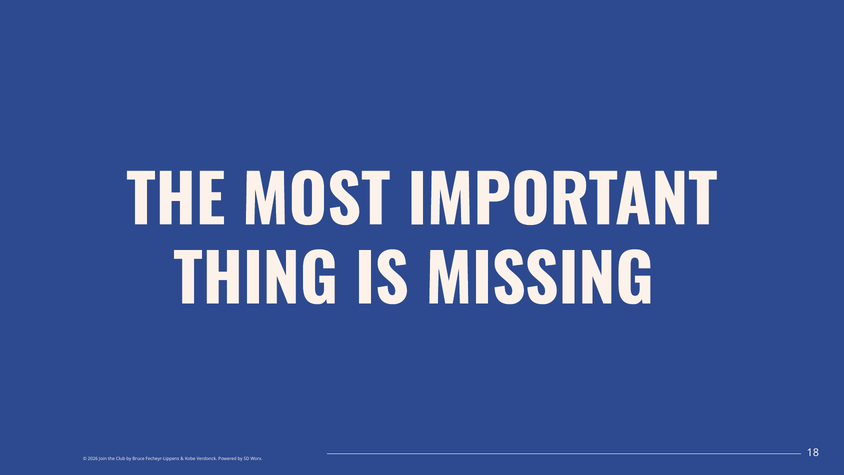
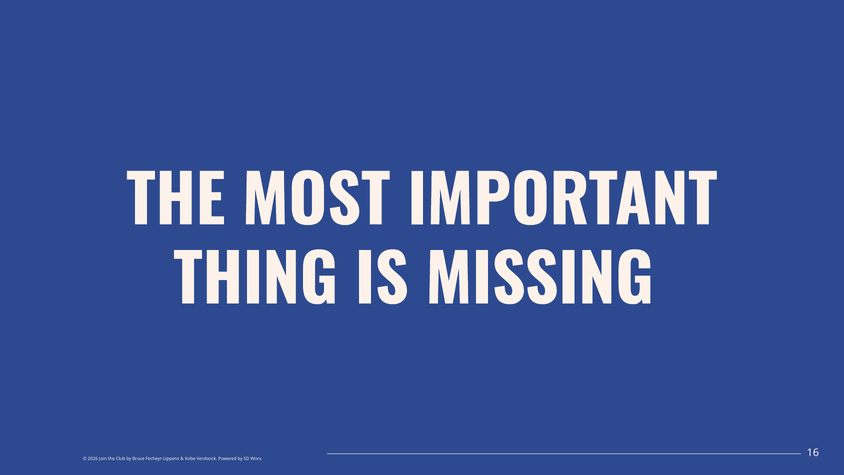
18: 18 -> 16
